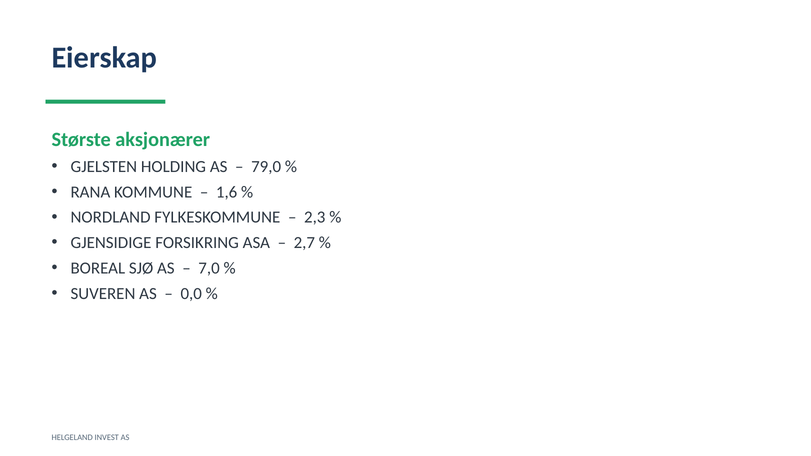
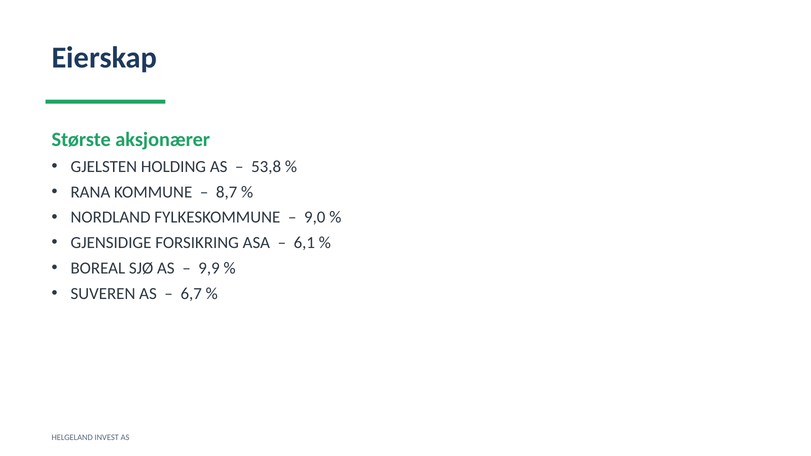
79,0: 79,0 -> 53,8
1,6: 1,6 -> 8,7
2,3: 2,3 -> 9,0
2,7: 2,7 -> 6,1
7,0: 7,0 -> 9,9
0,0: 0,0 -> 6,7
